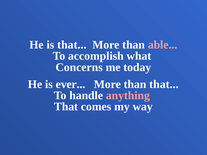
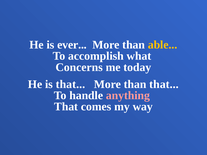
is that: that -> ever
able colour: pink -> yellow
is ever: ever -> that
